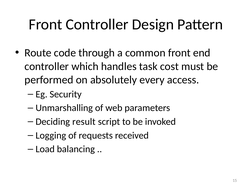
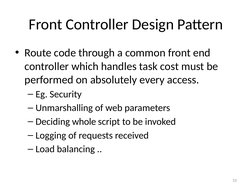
result: result -> whole
